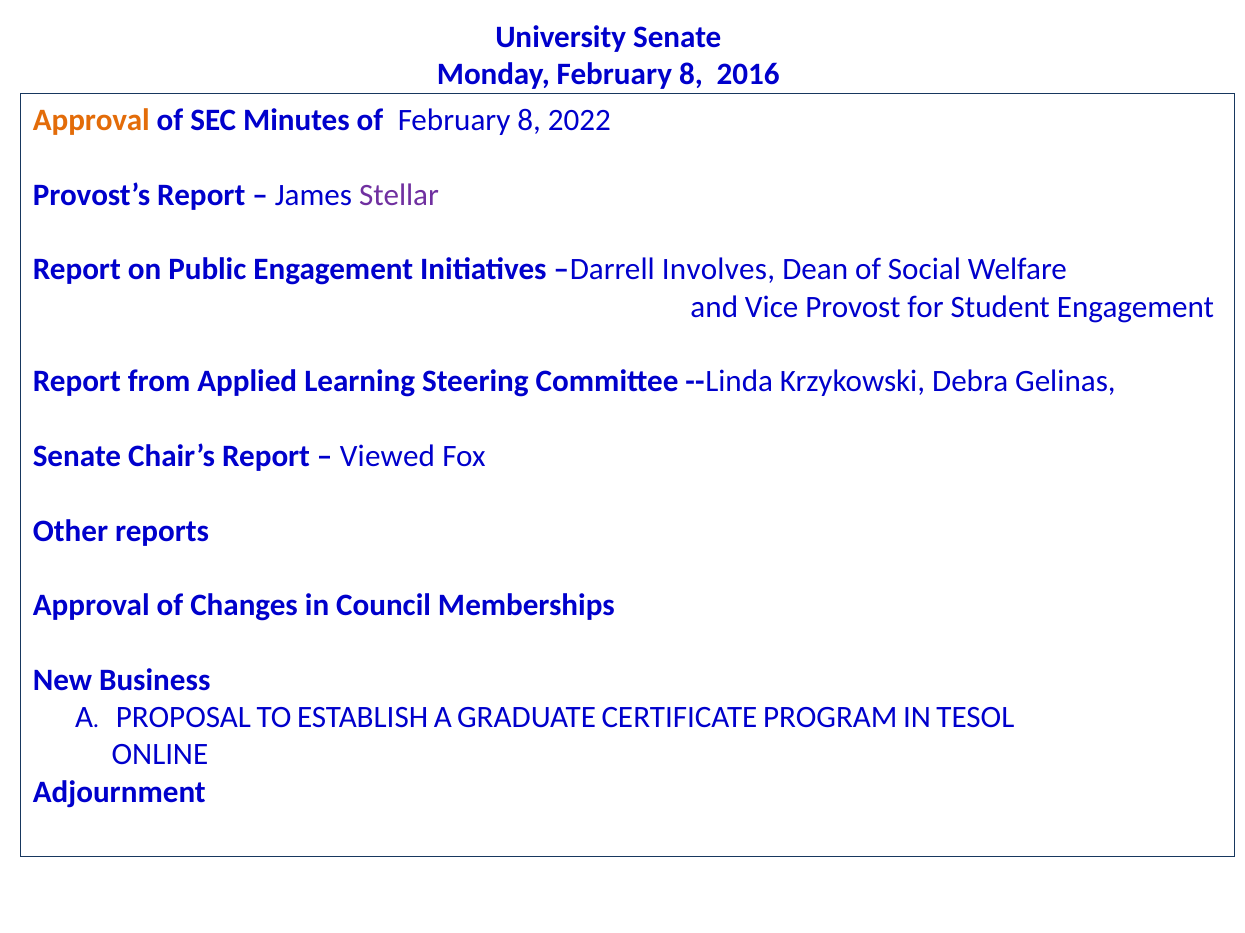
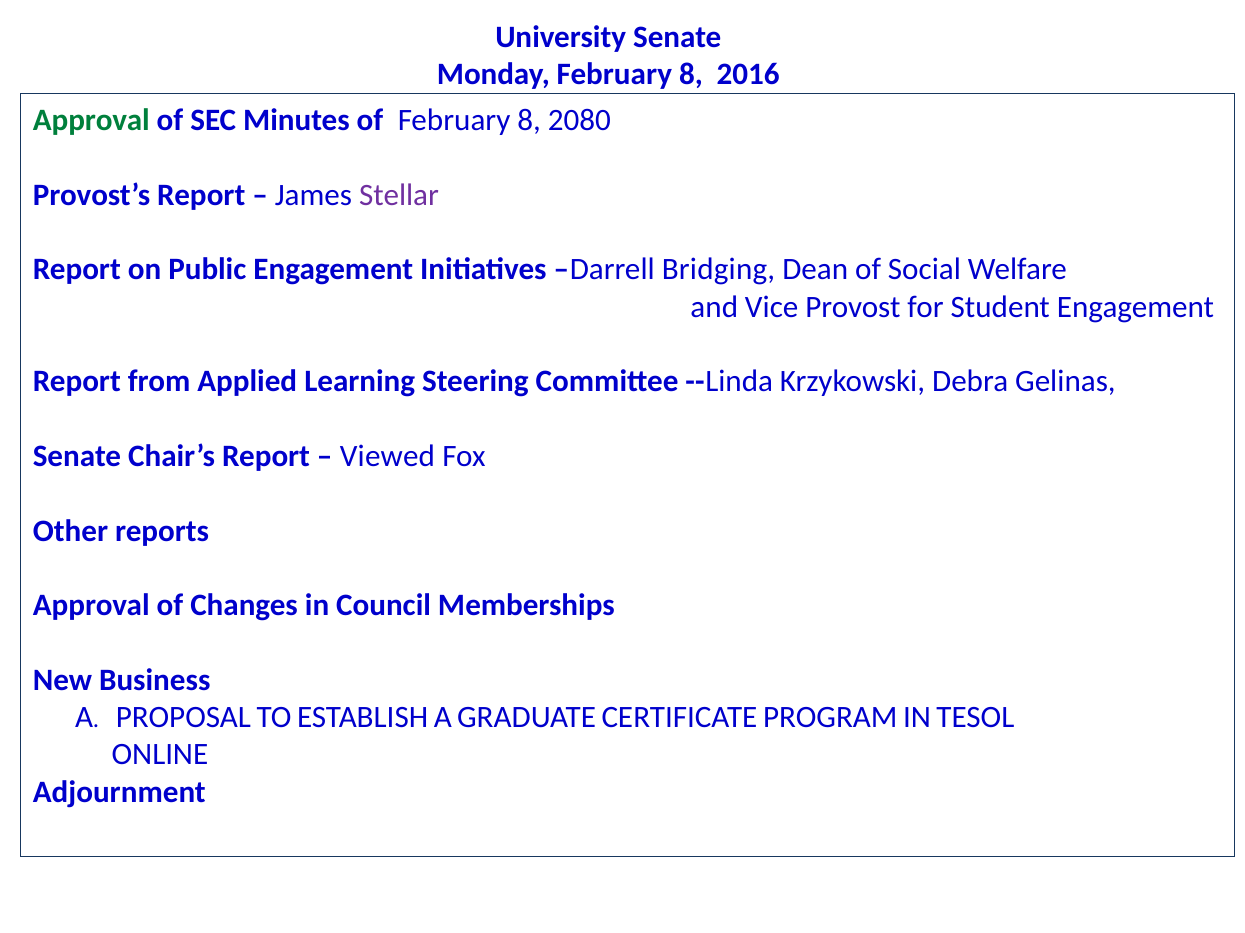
Approval at (91, 120) colour: orange -> green
2022: 2022 -> 2080
Involves: Involves -> Bridging
